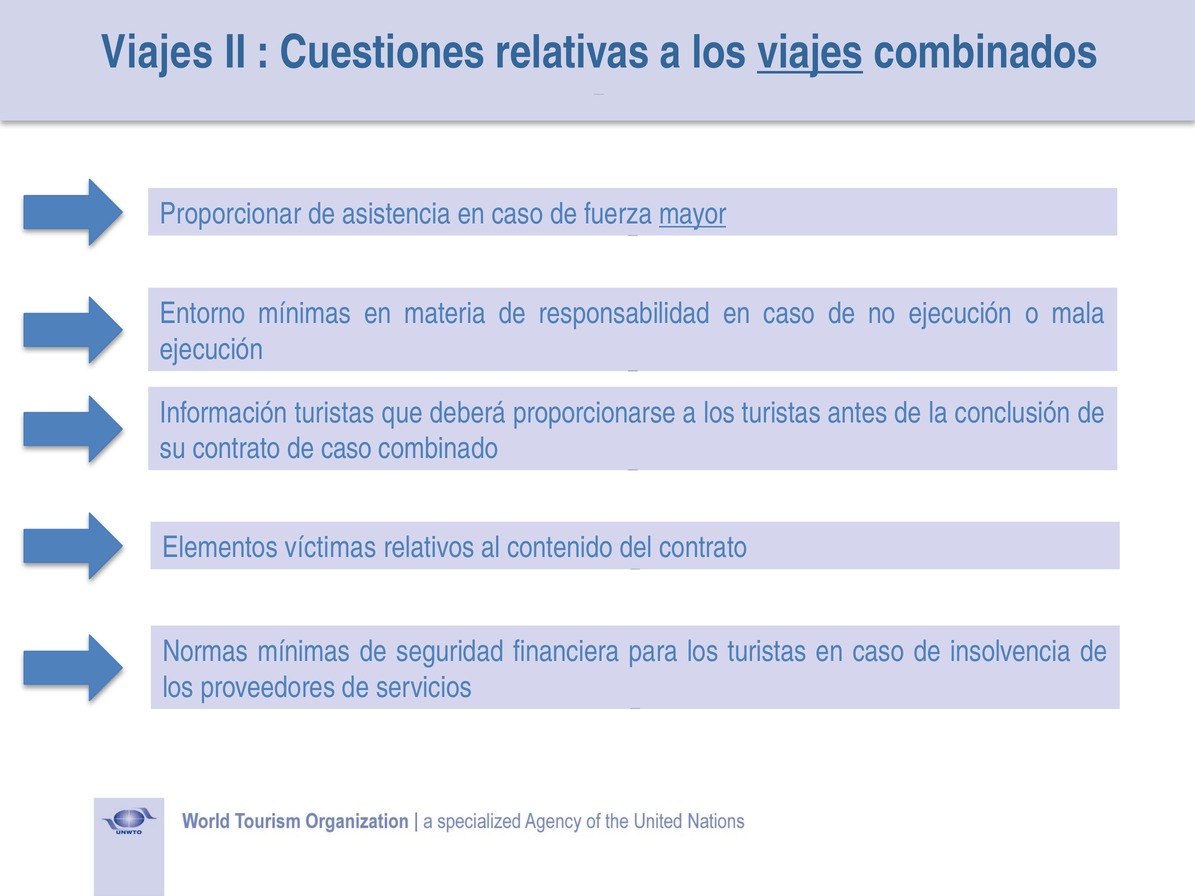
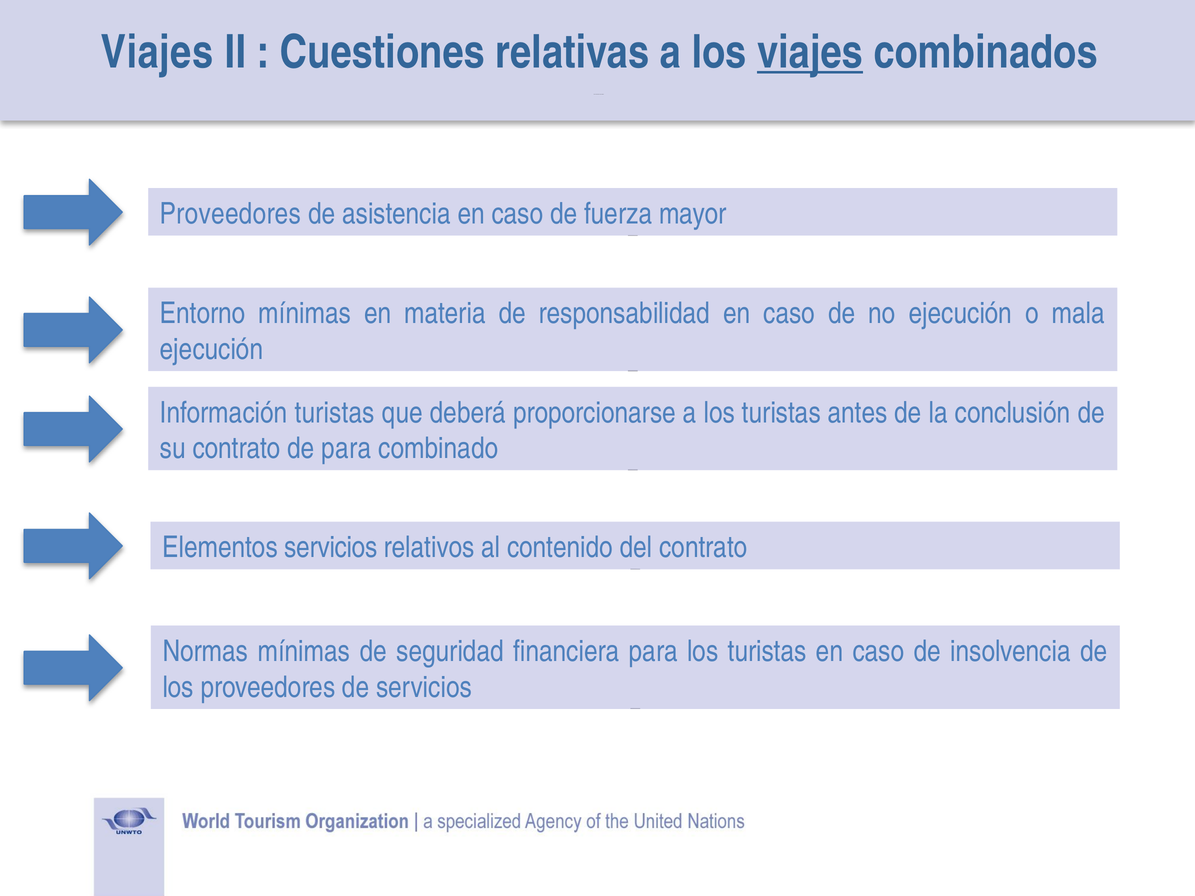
Proporcionar at (231, 214): Proporcionar -> Proveedores
mayor at (693, 214) underline: present -> none
de caso: caso -> para
Elementos víctimas: víctimas -> servicios
